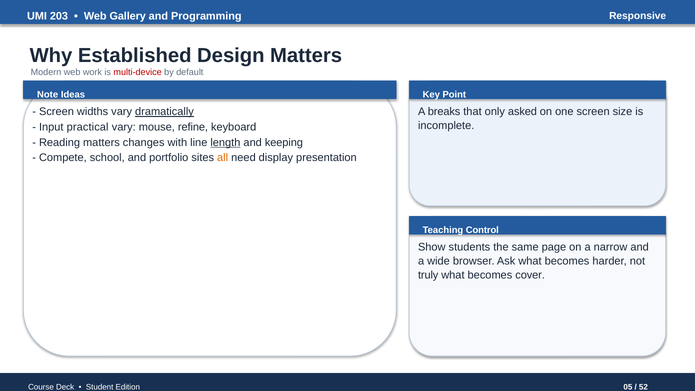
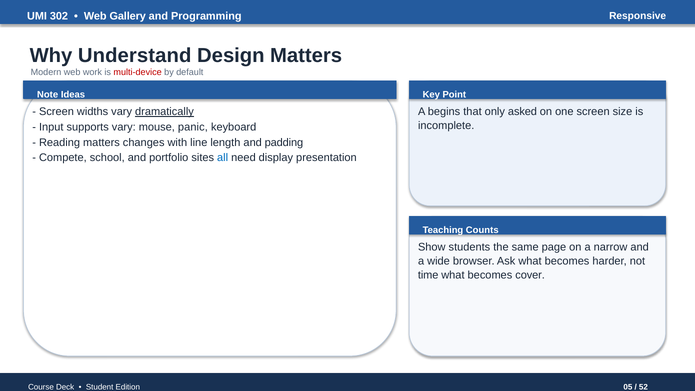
203: 203 -> 302
Established: Established -> Understand
breaks: breaks -> begins
practical: practical -> supports
refine: refine -> panic
length underline: present -> none
keeping: keeping -> padding
all colour: orange -> blue
Control: Control -> Counts
truly: truly -> time
